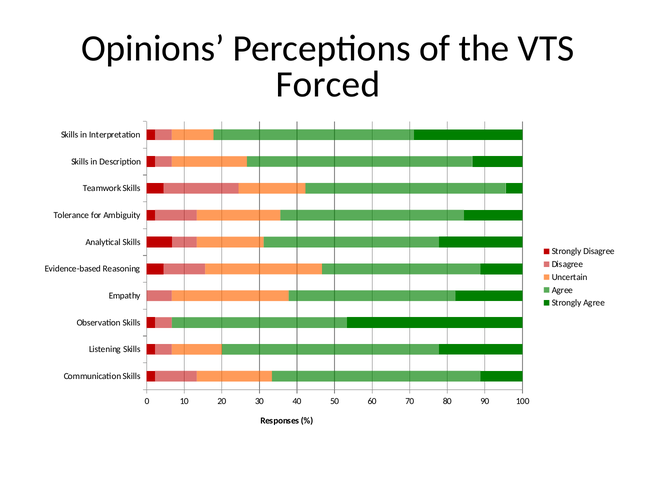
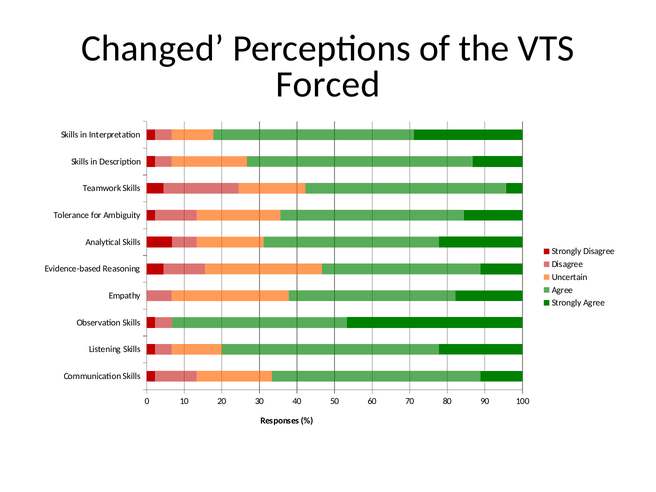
Opinions: Opinions -> Changed
